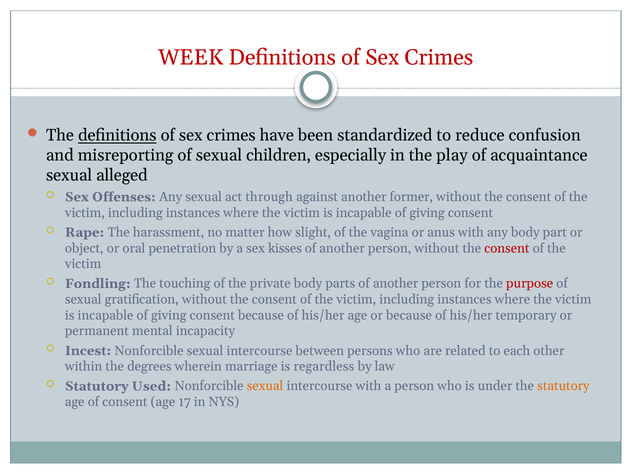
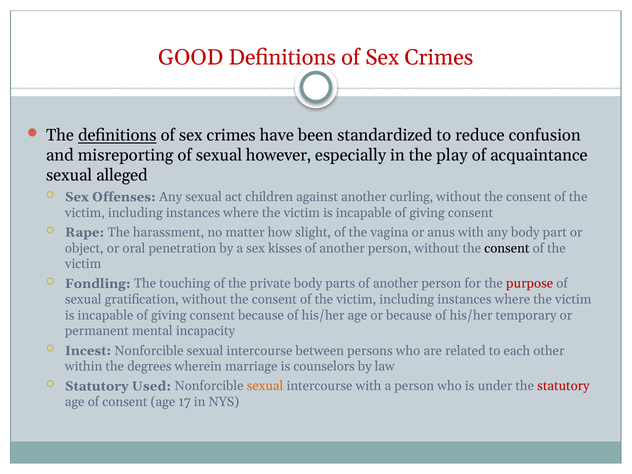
WEEK: WEEK -> GOOD
children: children -> however
through: through -> children
former: former -> curling
consent at (507, 248) colour: red -> black
regardless: regardless -> counselors
statutory at (563, 386) colour: orange -> red
